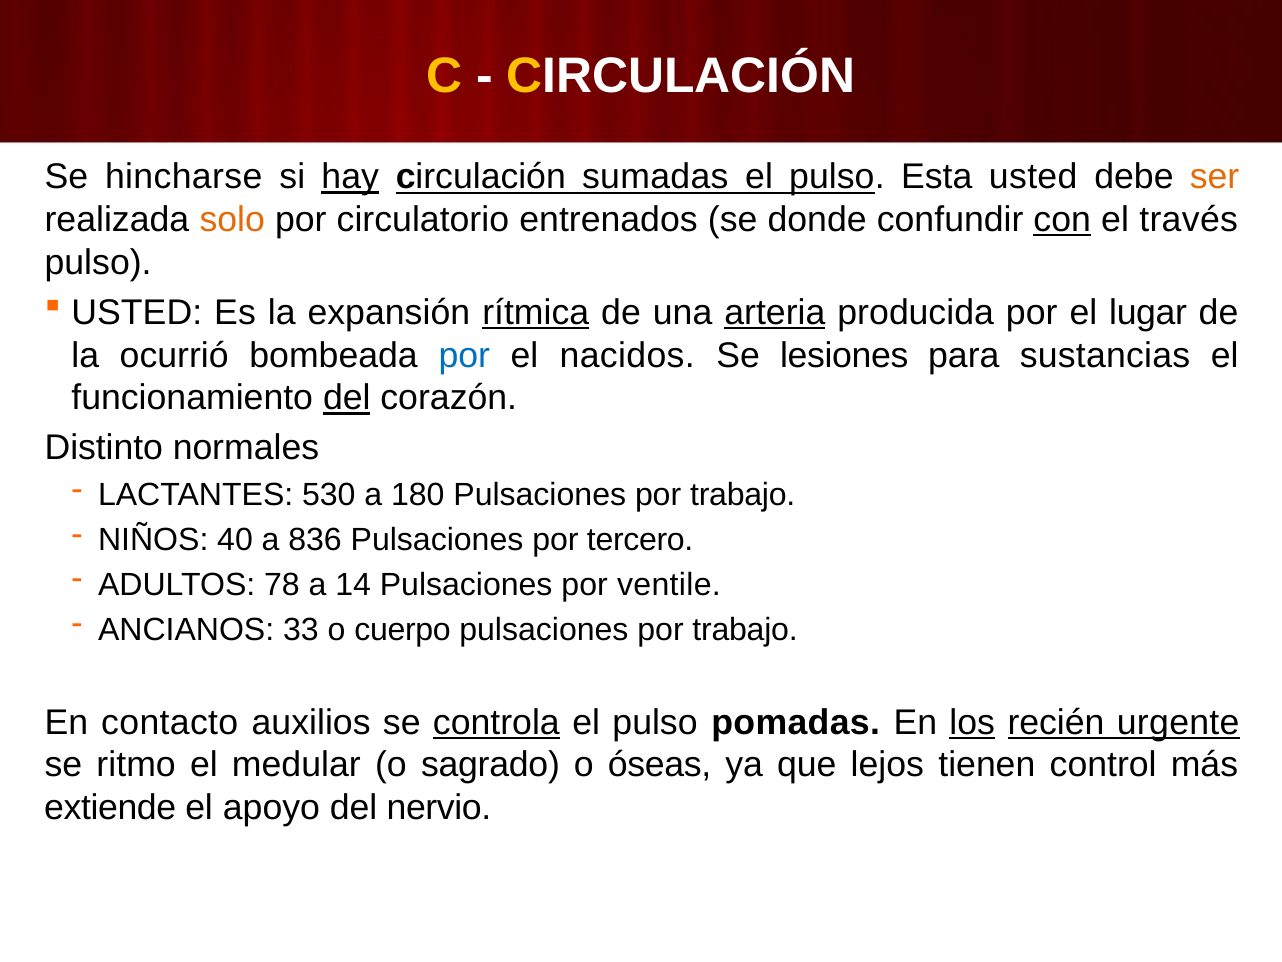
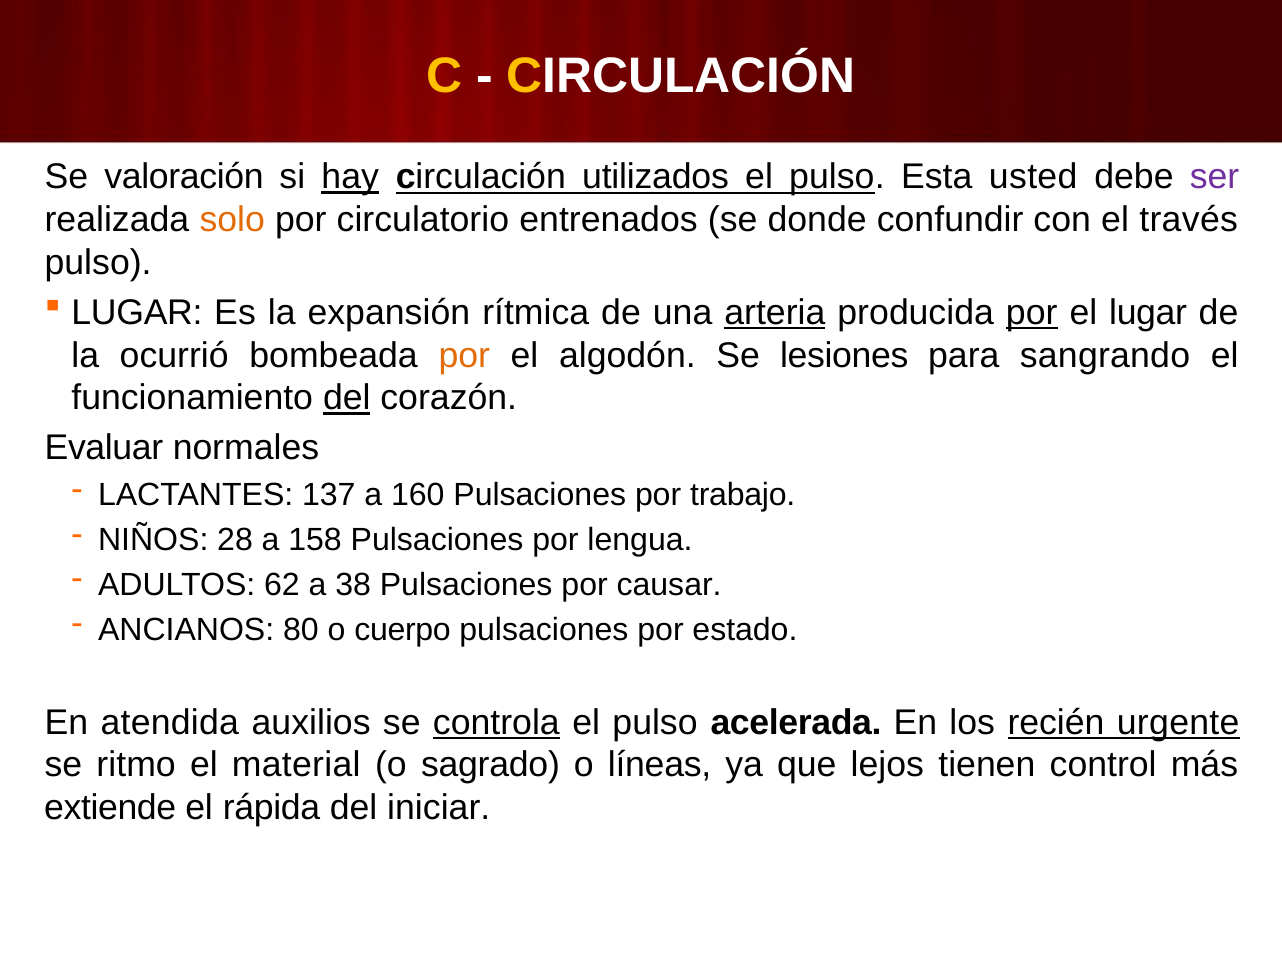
hincharse: hincharse -> valoración
sumadas: sumadas -> utilizados
ser colour: orange -> purple
con underline: present -> none
USTED at (137, 312): USTED -> LUGAR
rítmica underline: present -> none
por at (1032, 312) underline: none -> present
por at (464, 355) colour: blue -> orange
nacidos: nacidos -> algodón
sustancias: sustancias -> sangrando
Distinto: Distinto -> Evaluar
530: 530 -> 137
180: 180 -> 160
40: 40 -> 28
836: 836 -> 158
tercero: tercero -> lengua
78: 78 -> 62
14: 14 -> 38
ventile: ventile -> causar
33: 33 -> 80
trabajo at (745, 629): trabajo -> estado
contacto: contacto -> atendida
pomadas: pomadas -> acelerada
los underline: present -> none
medular: medular -> material
óseas: óseas -> líneas
apoyo: apoyo -> rápida
nervio: nervio -> iniciar
